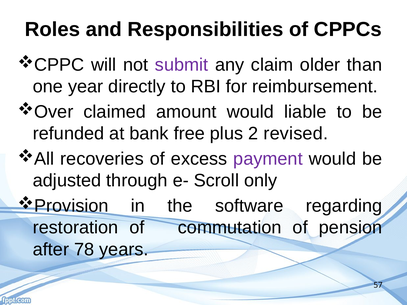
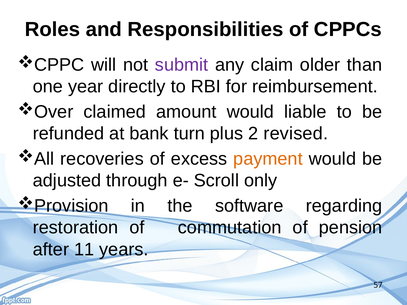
free: free -> turn
payment colour: purple -> orange
78: 78 -> 11
